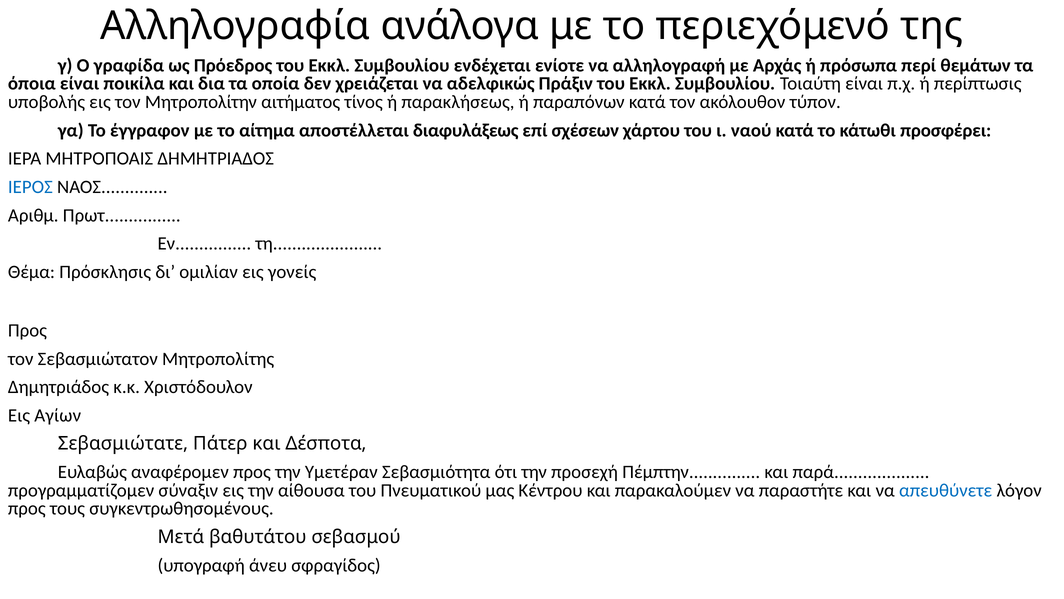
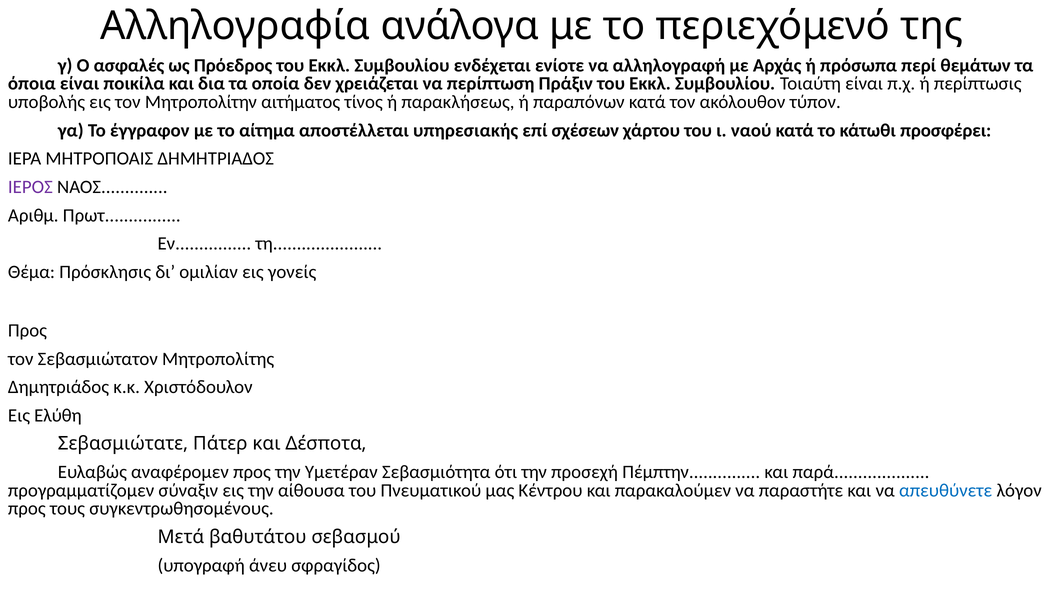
γραφίδα: γραφίδα -> ασφαλές
αδελφικώς: αδελφικώς -> περίπτωση
διαφυλάξεως: διαφυλάξεως -> υπηρεσιακής
ΙΕΡΟΣ colour: blue -> purple
Αγίων: Αγίων -> Ελύθη
